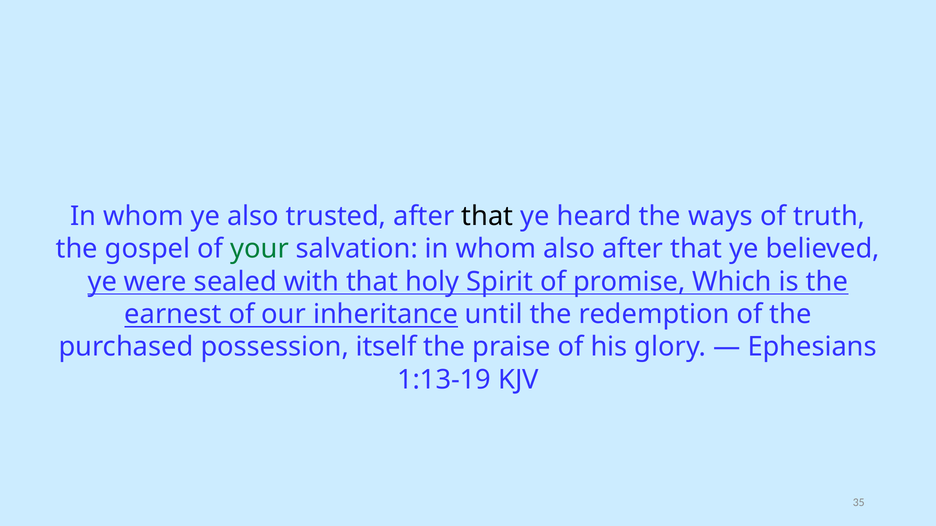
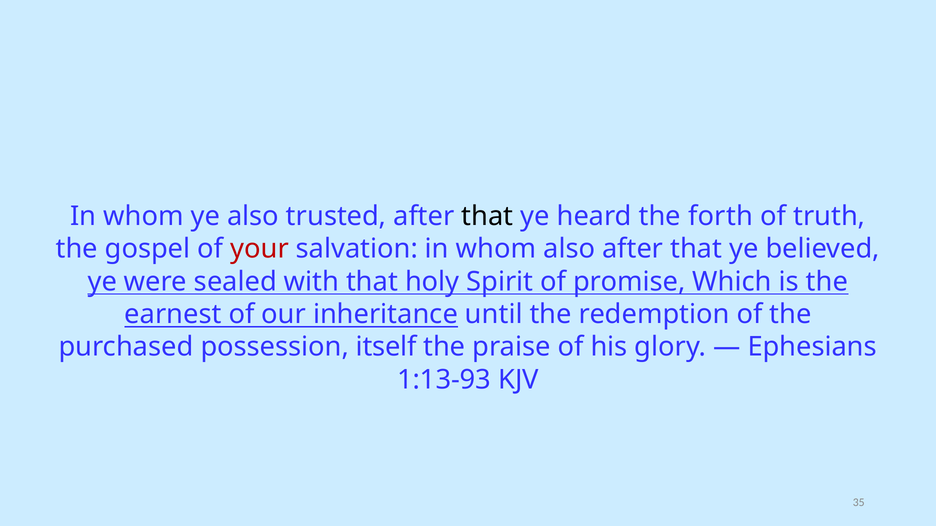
ways: ways -> forth
your colour: green -> red
1:13-19: 1:13-19 -> 1:13-93
